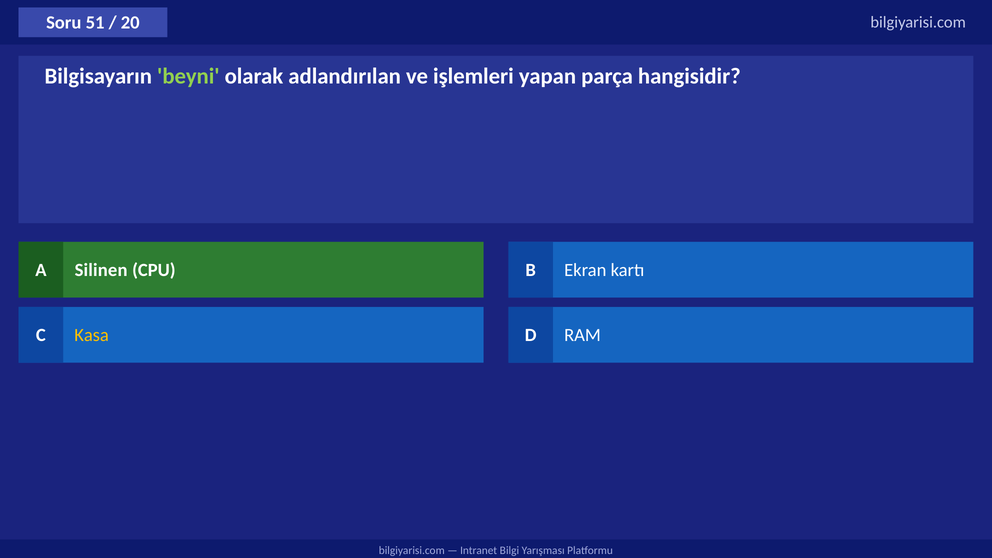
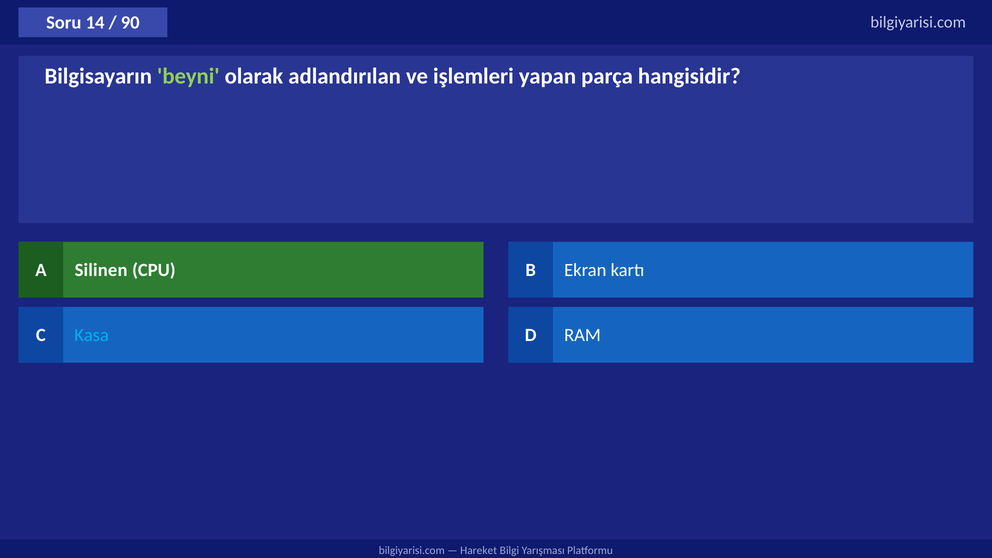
51: 51 -> 14
20: 20 -> 90
Kasa colour: yellow -> light blue
Intranet: Intranet -> Hareket
